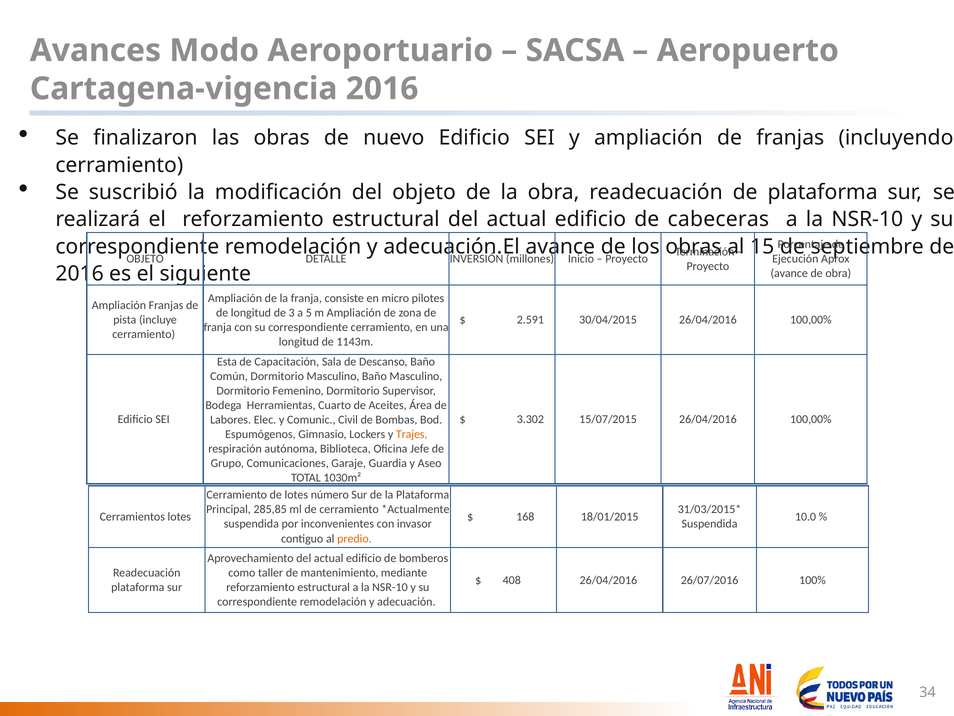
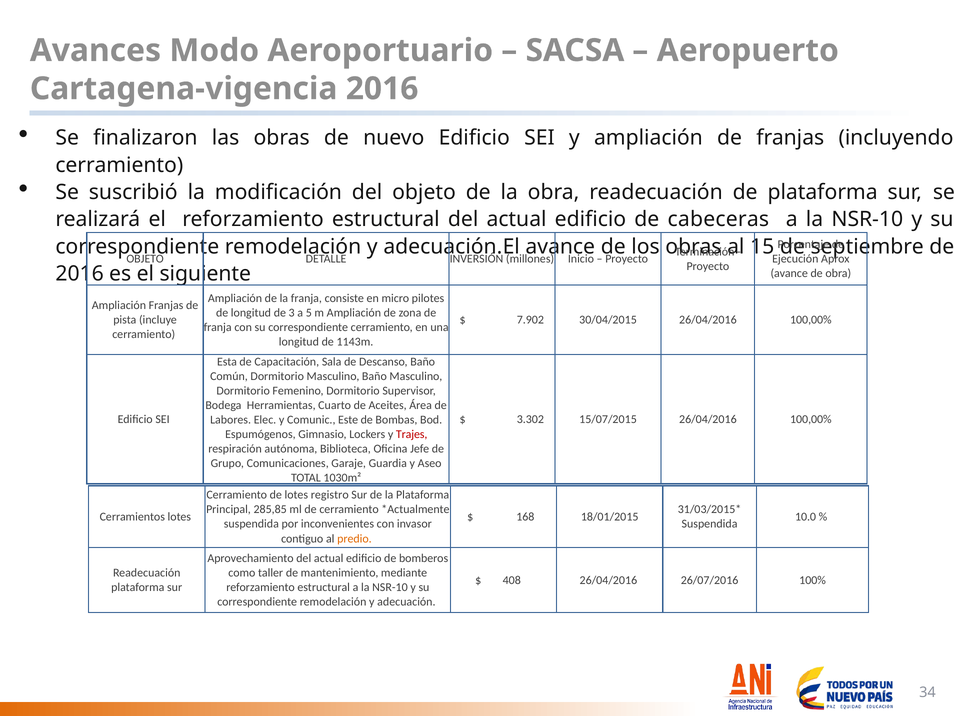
2.591: 2.591 -> 7.902
Civil: Civil -> Este
Trajes colour: orange -> red
número: número -> registro
